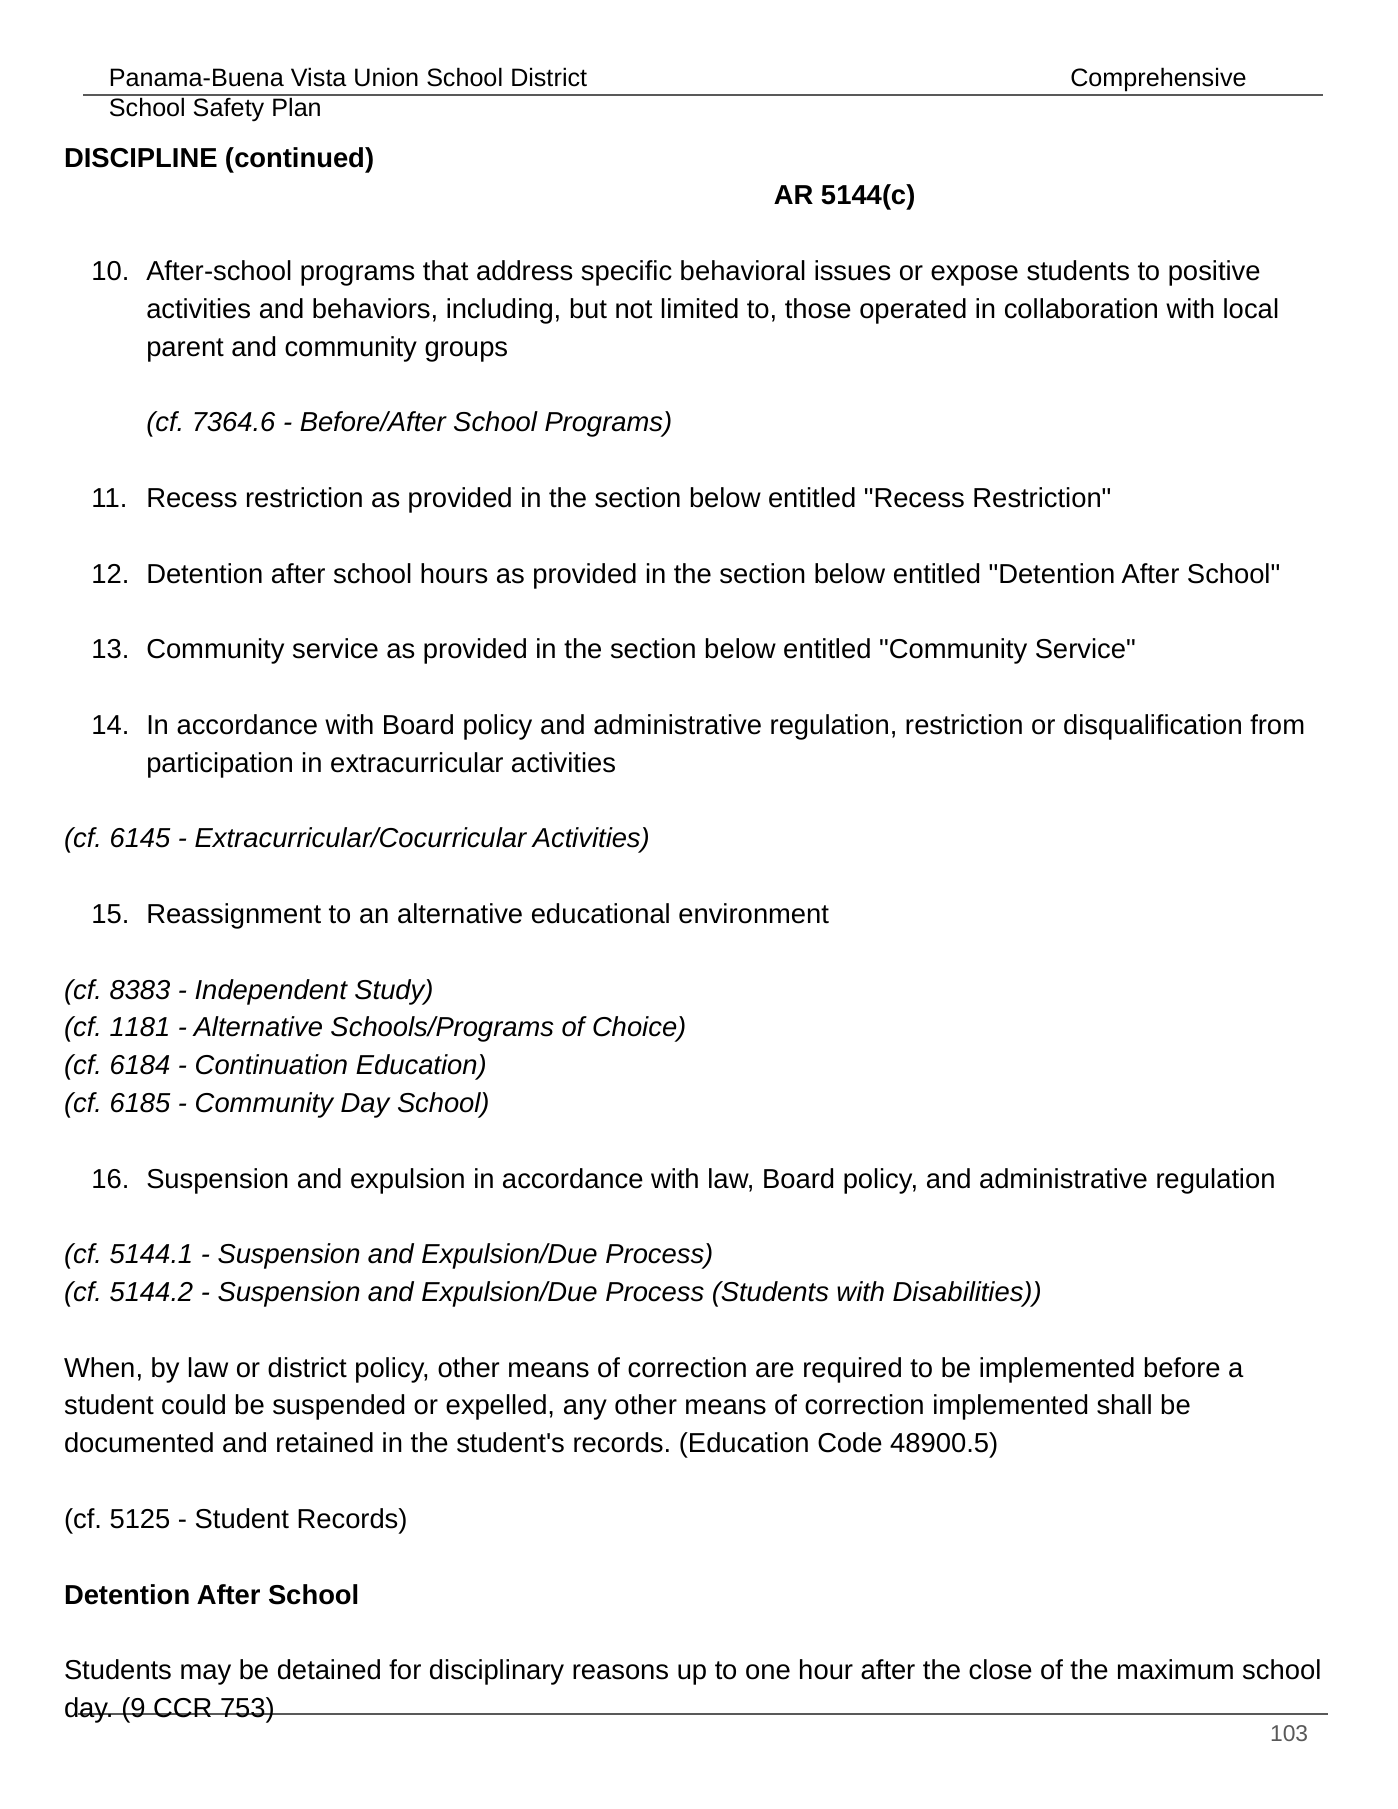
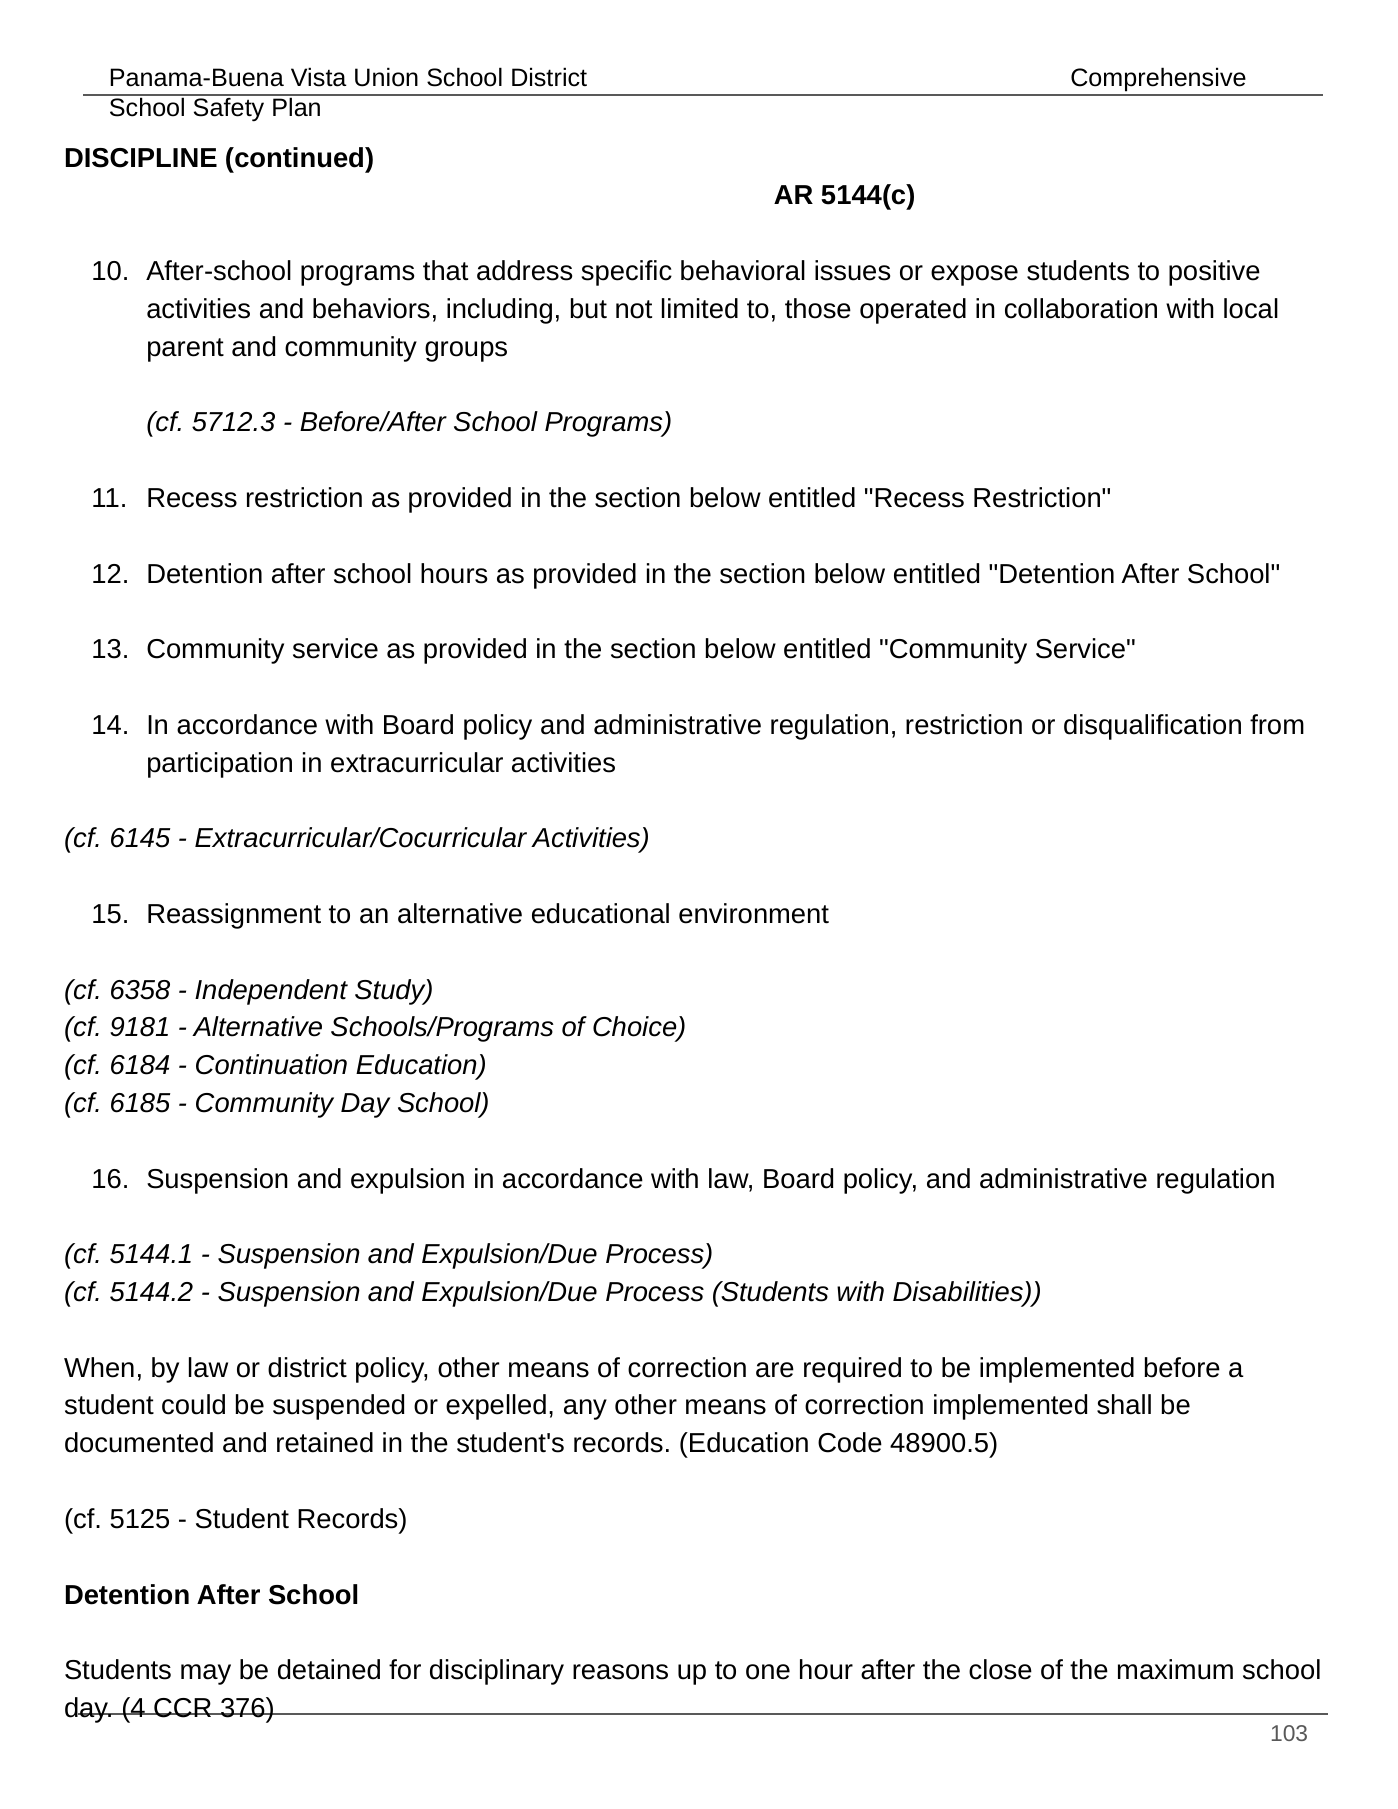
7364.6: 7364.6 -> 5712.3
8383: 8383 -> 6358
1181: 1181 -> 9181
9: 9 -> 4
753: 753 -> 376
